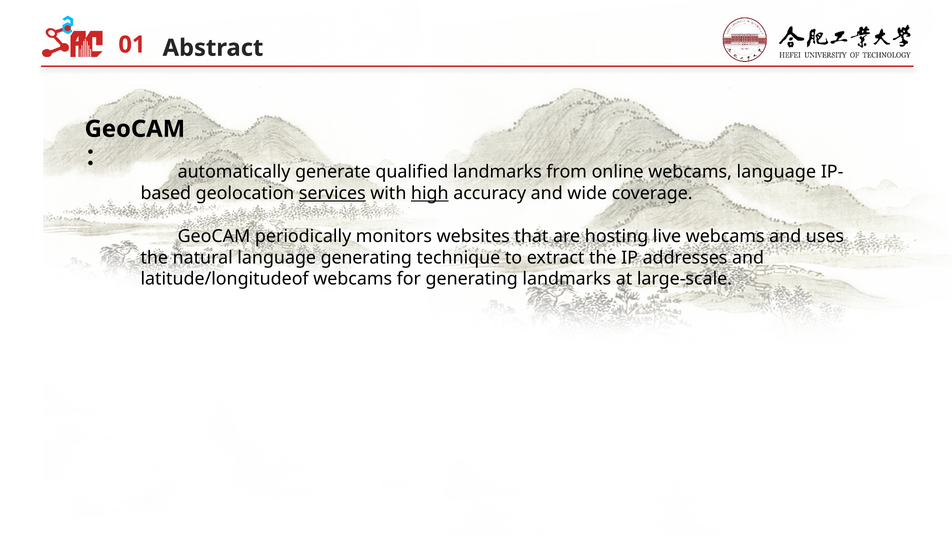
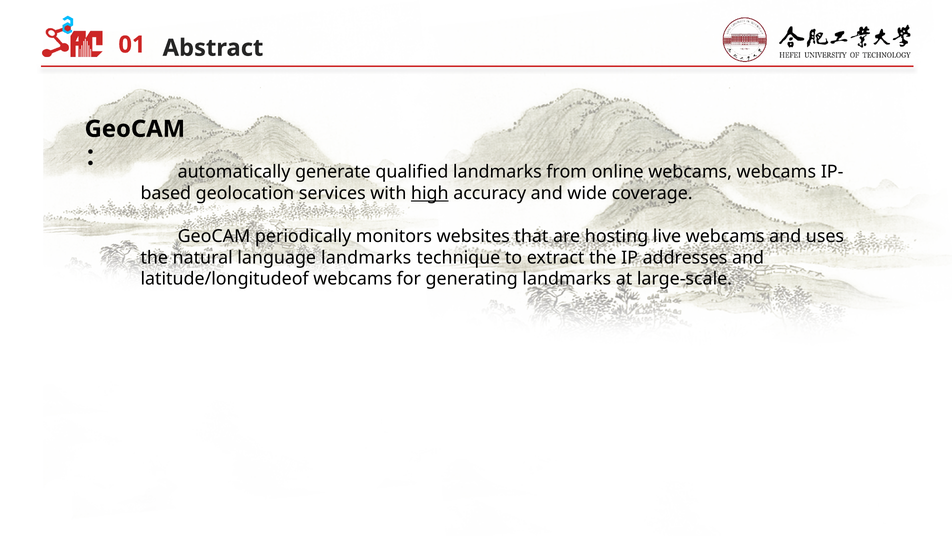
webcams language: language -> webcams
services underline: present -> none
language generating: generating -> landmarks
